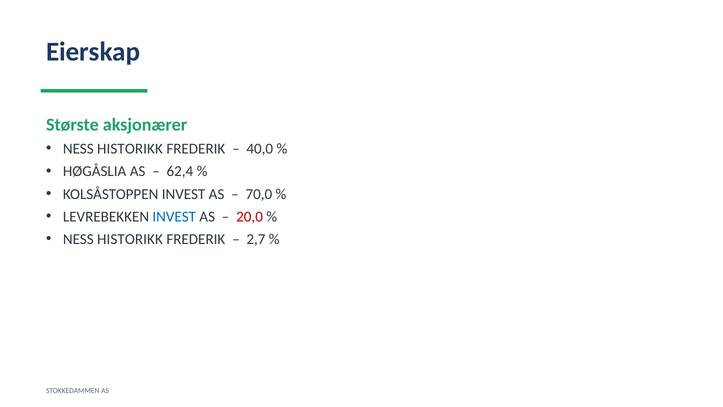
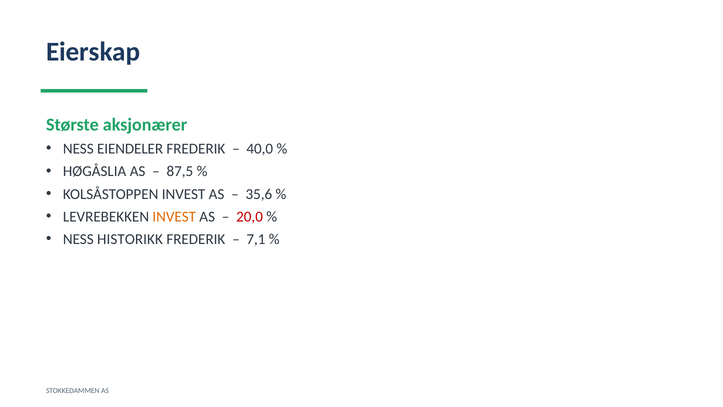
HISTORIKK at (130, 149): HISTORIKK -> EIENDELER
62,4: 62,4 -> 87,5
70,0: 70,0 -> 35,6
INVEST at (174, 216) colour: blue -> orange
2,7: 2,7 -> 7,1
